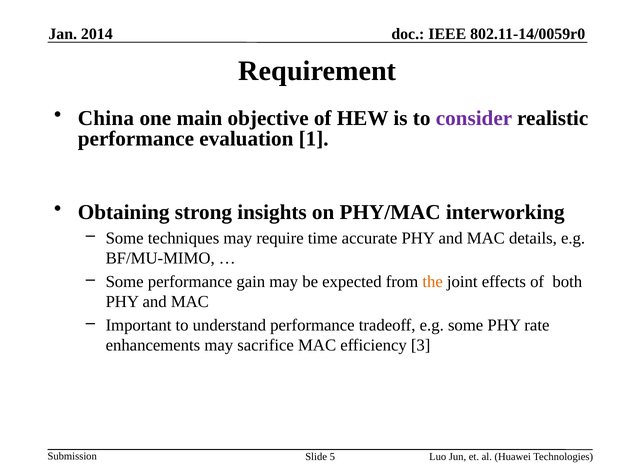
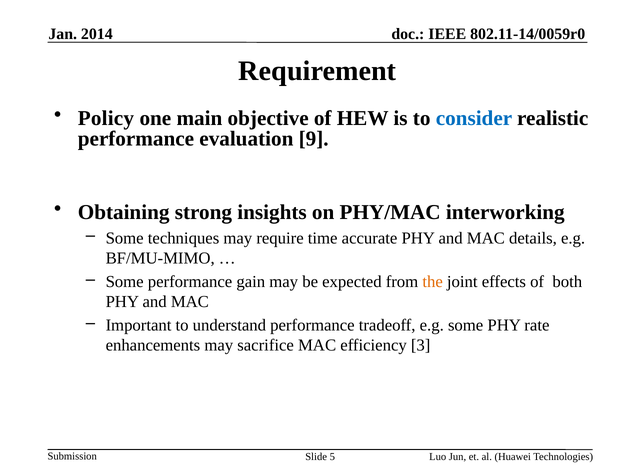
China: China -> Policy
consider colour: purple -> blue
1: 1 -> 9
